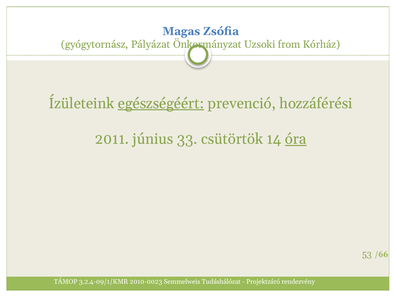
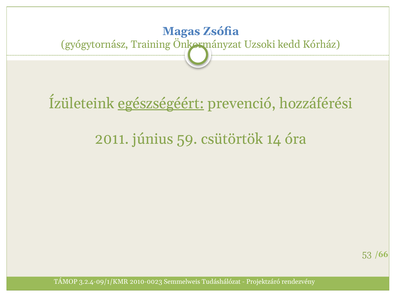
Pályázat: Pályázat -> Training
from: from -> kedd
33: 33 -> 59
óra underline: present -> none
